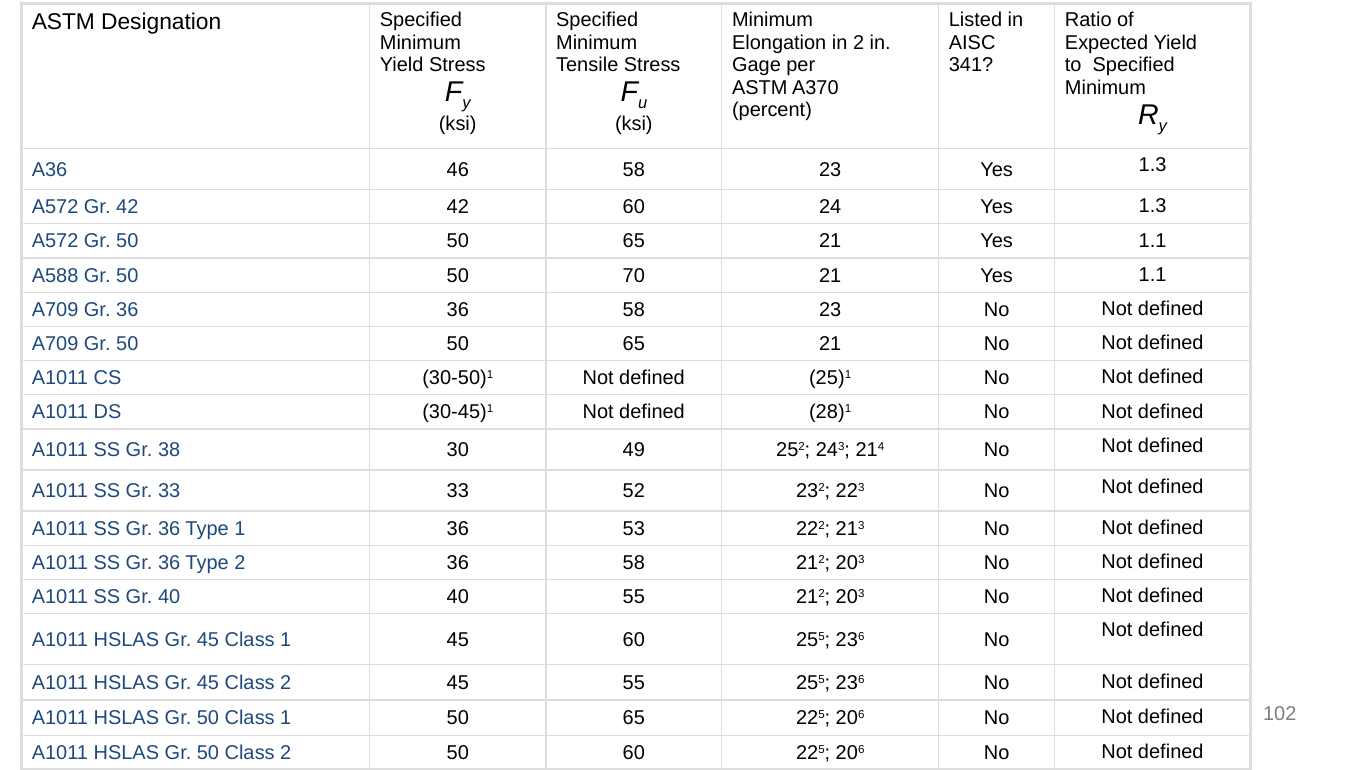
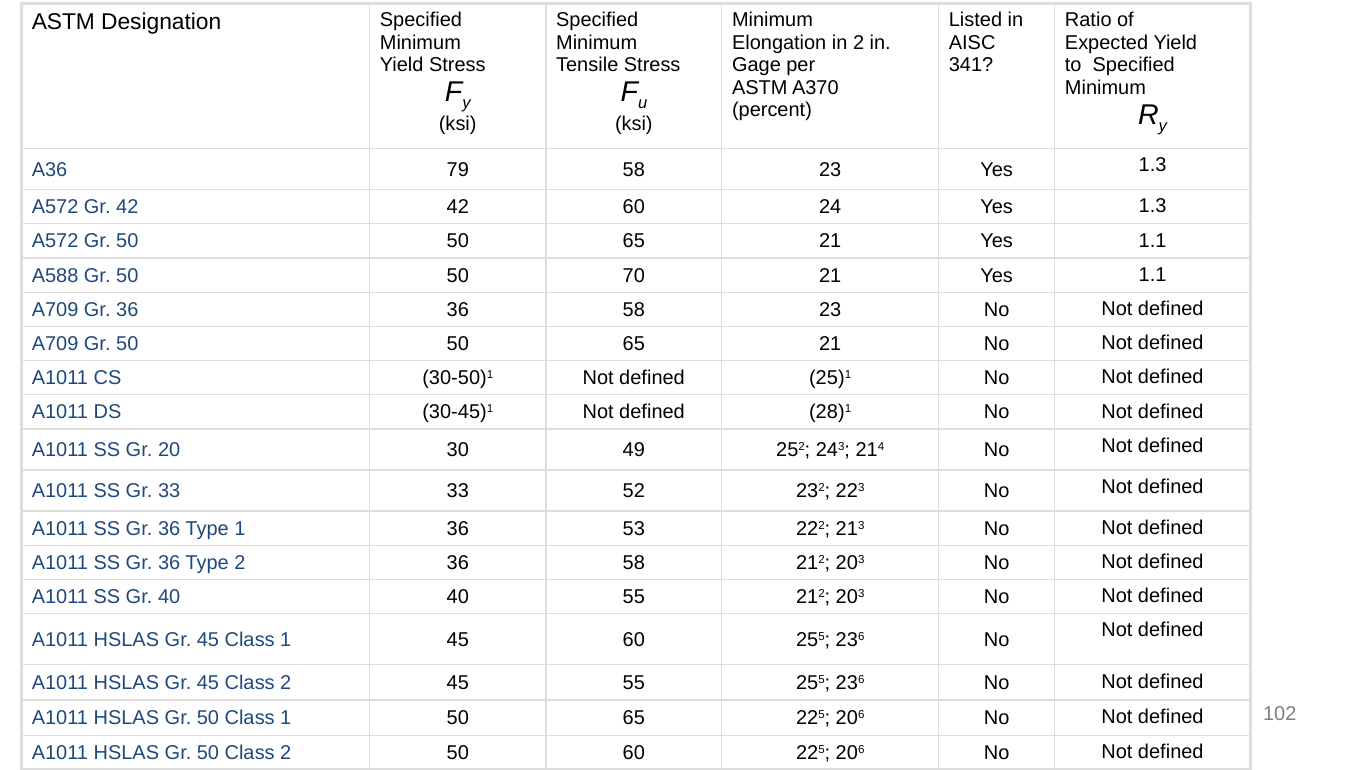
46: 46 -> 79
38: 38 -> 20
